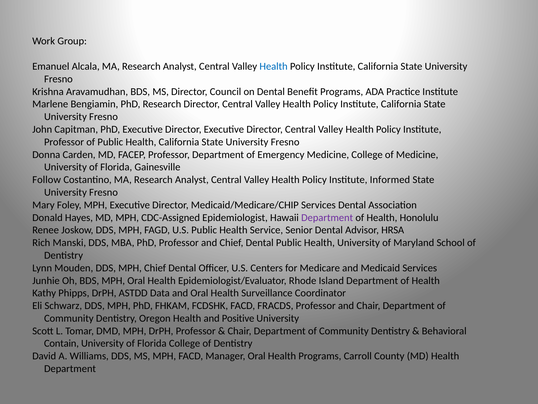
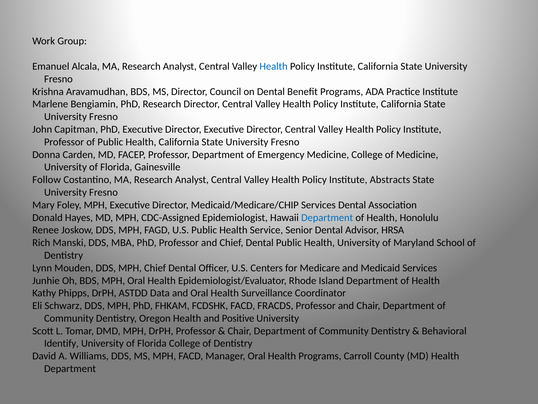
Informed: Informed -> Abstracts
Department at (327, 217) colour: purple -> blue
Contain: Contain -> Identify
